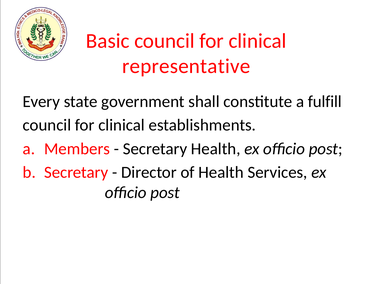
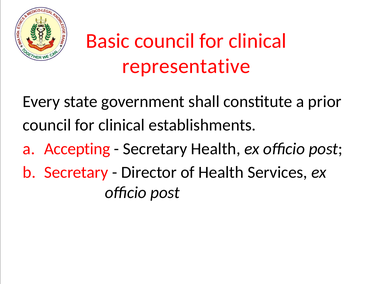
fulfill: fulfill -> prior
Members: Members -> Accepting
